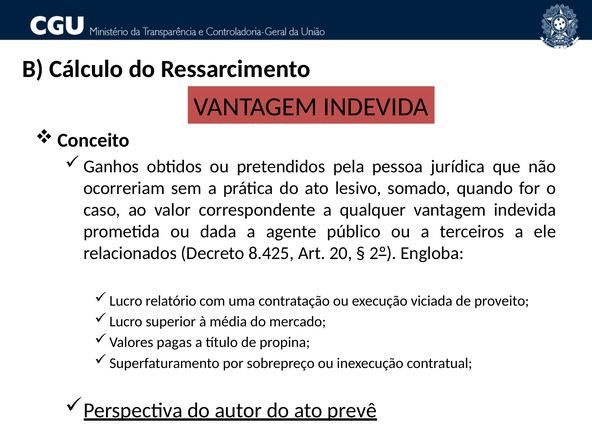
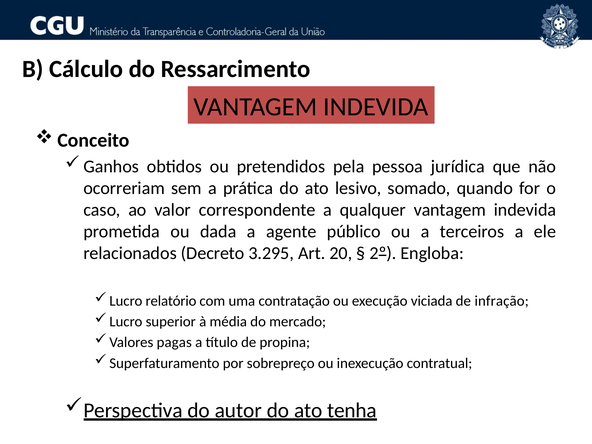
8.425: 8.425 -> 3.295
proveito: proveito -> infração
prevê: prevê -> tenha
